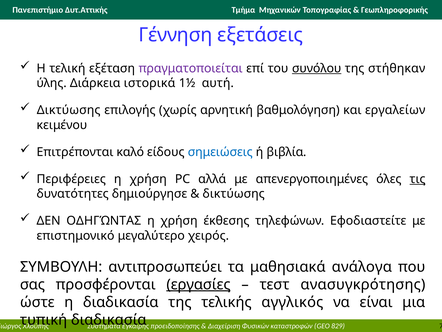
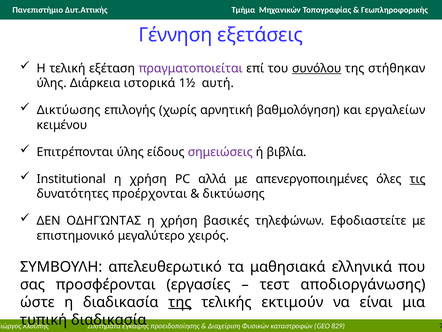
Επιτρέπονται καλό: καλό -> ύλης
σημειώσεις colour: blue -> purple
Περιφέρειες: Περιφέρειες -> Institutional
δημιούργησε: δημιούργησε -> προέρχονται
έκθεσης: έκθεσης -> βασικές
αντιπροσωπεύει: αντιπροσωπεύει -> απελευθερωτικό
ανάλογα: ανάλογα -> ελληνικά
εργασίες underline: present -> none
ανασυγκρότησης: ανασυγκρότησης -> αποδιοργάνωσης
της at (180, 302) underline: none -> present
αγγλικός: αγγλικός -> εκτιμούν
